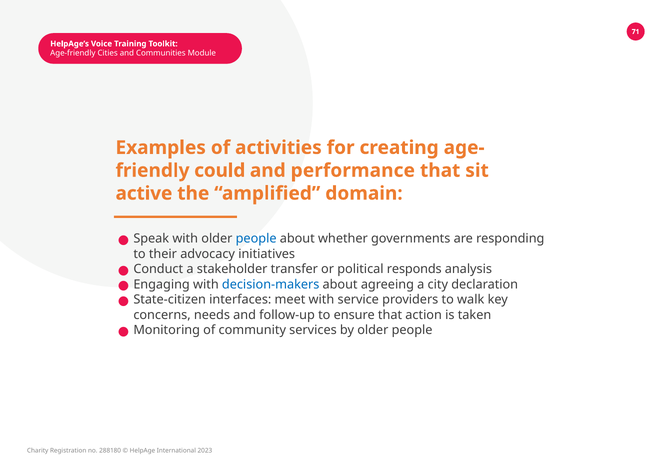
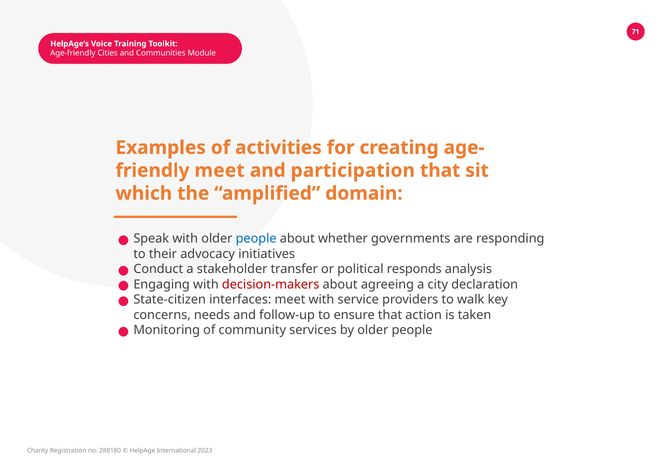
could at (220, 171): could -> meet
performance: performance -> participation
active: active -> which
decision-makers colour: blue -> red
